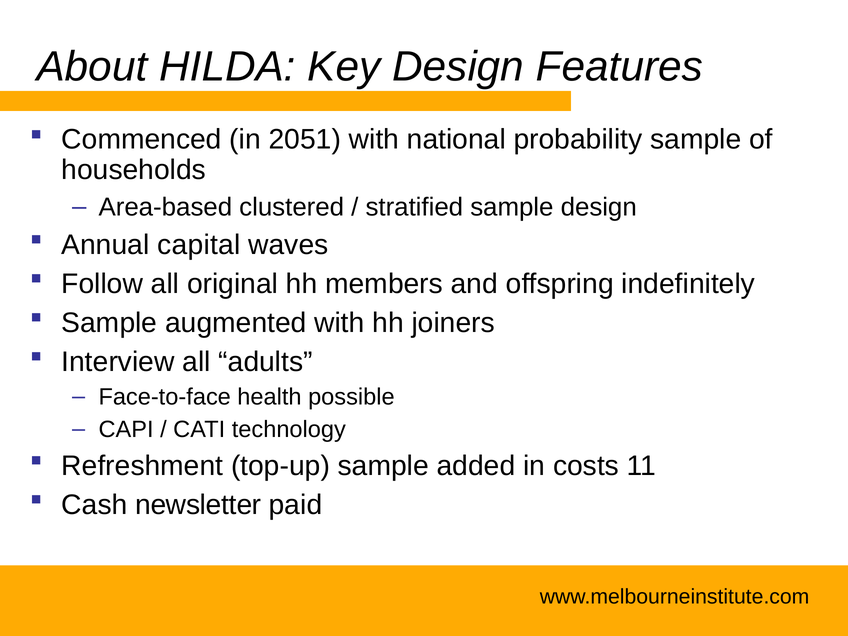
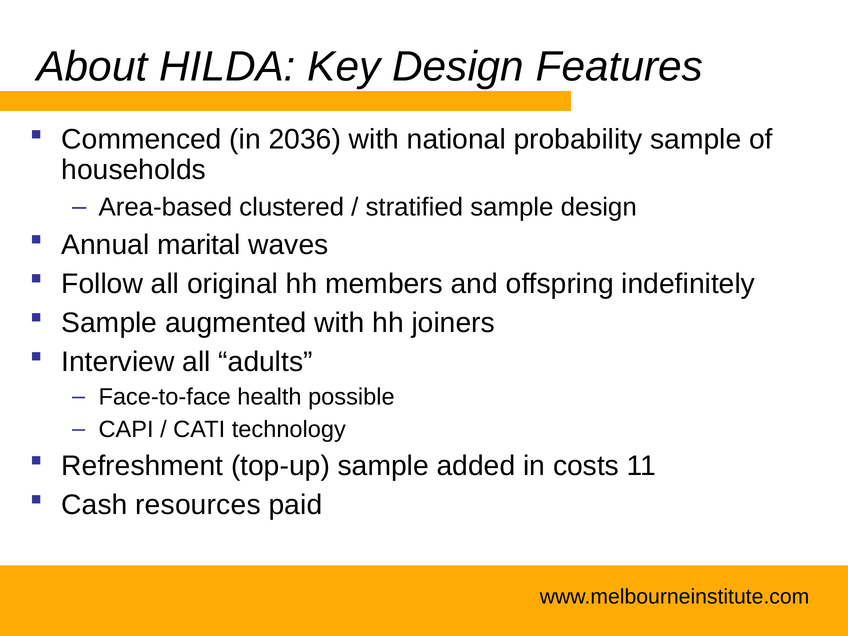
2051: 2051 -> 2036
capital: capital -> marital
newsletter: newsletter -> resources
